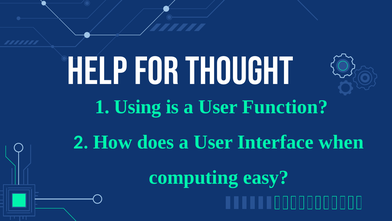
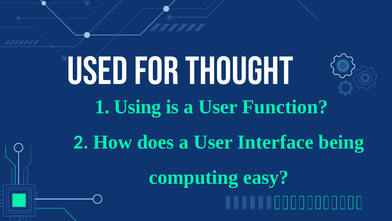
Help: Help -> Used
when: when -> being
